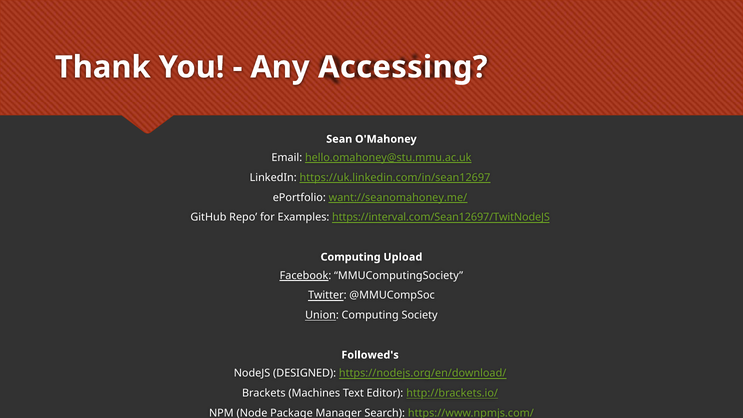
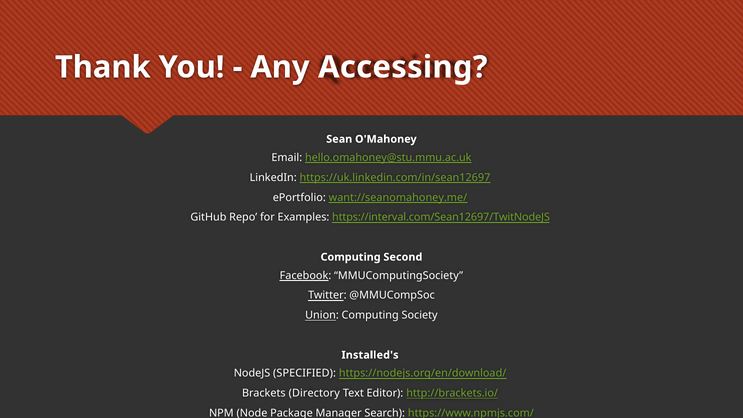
Upload: Upload -> Second
Followed's: Followed's -> Installed's
DESIGNED: DESIGNED -> SPECIFIED
Machines: Machines -> Directory
